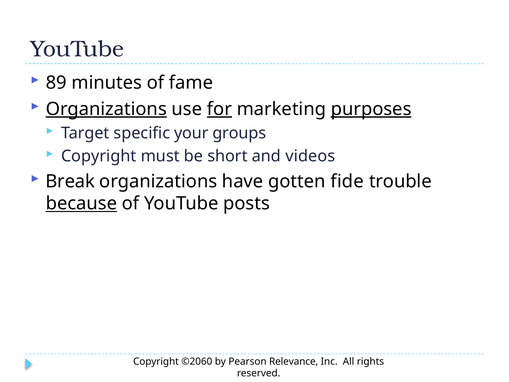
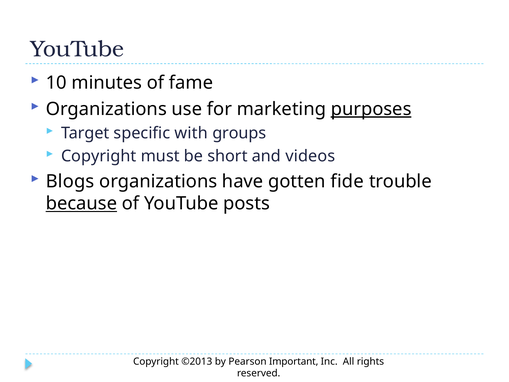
89: 89 -> 10
Organizations at (106, 109) underline: present -> none
for underline: present -> none
your: your -> with
Break: Break -> Blogs
©2060: ©2060 -> ©2013
Relevance: Relevance -> Important
